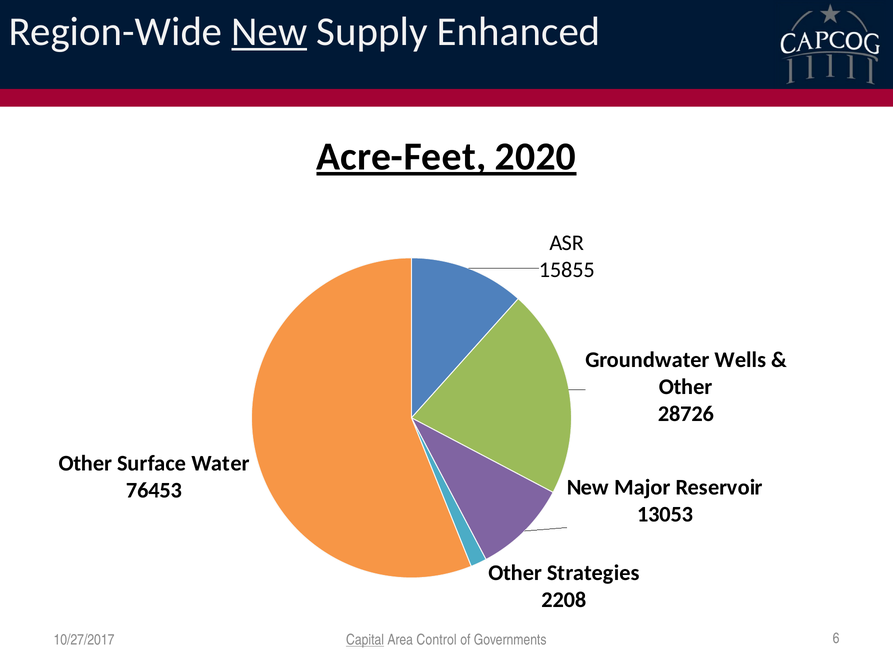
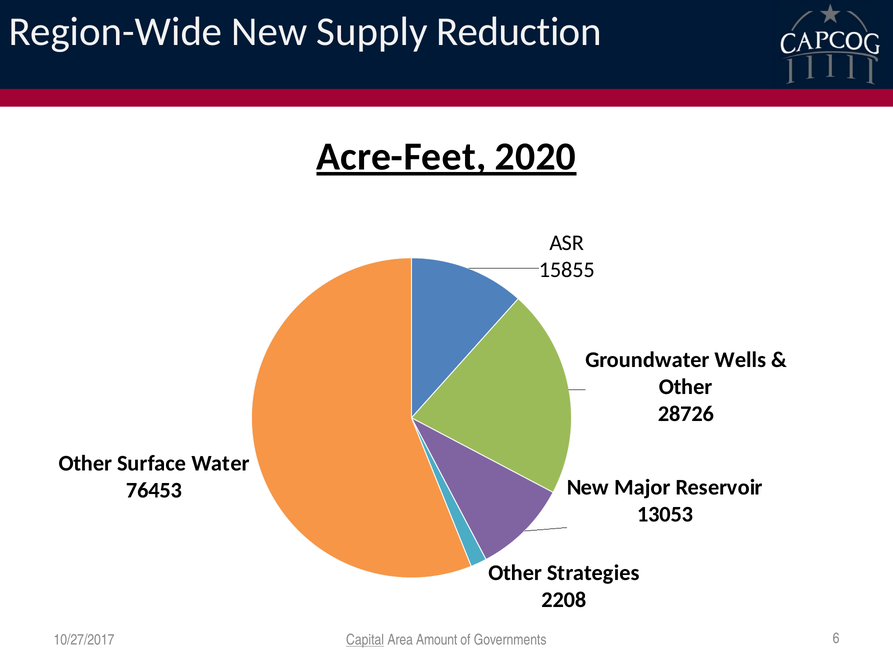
New at (269, 32) underline: present -> none
Enhanced: Enhanced -> Reduction
Control: Control -> Amount
